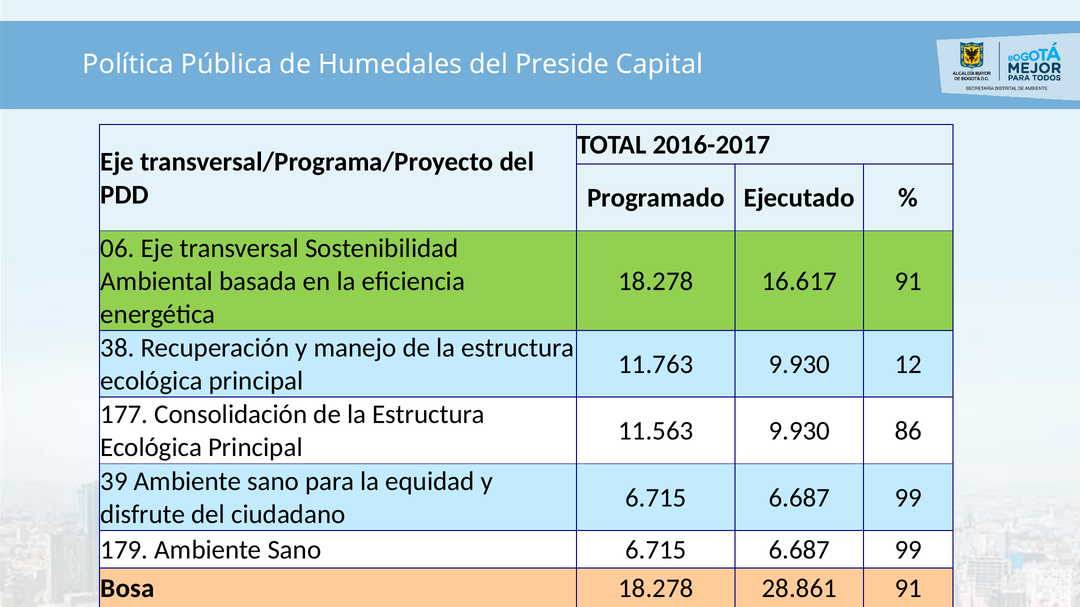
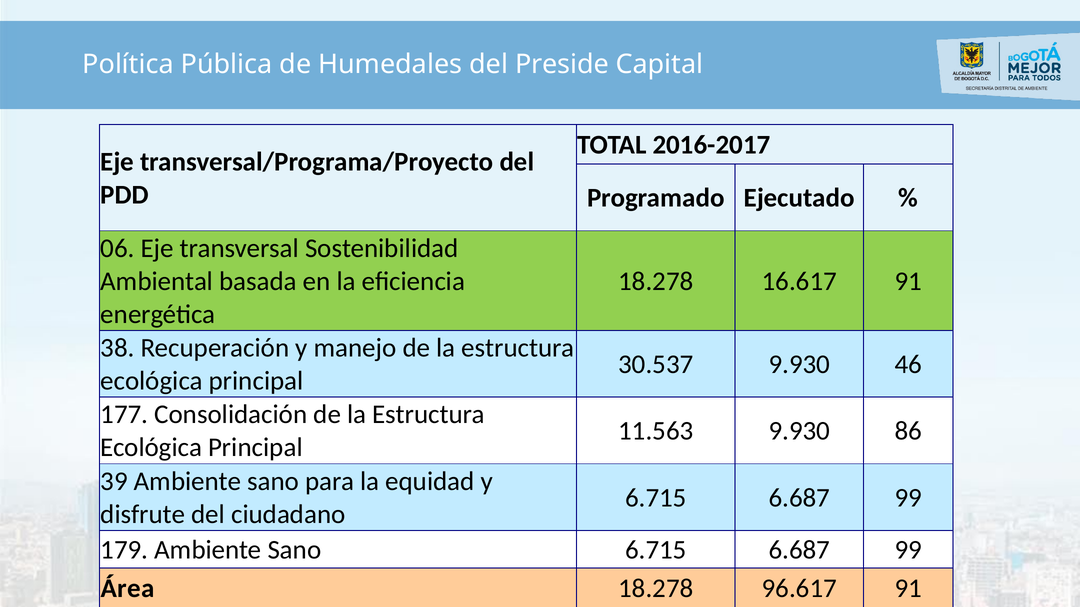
11.763: 11.763 -> 30.537
12: 12 -> 46
Bosa: Bosa -> Área
28.861: 28.861 -> 96.617
